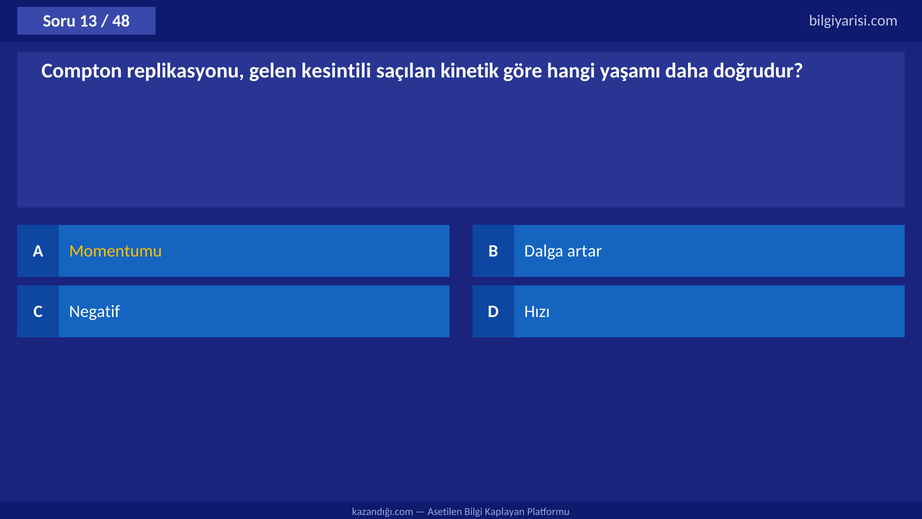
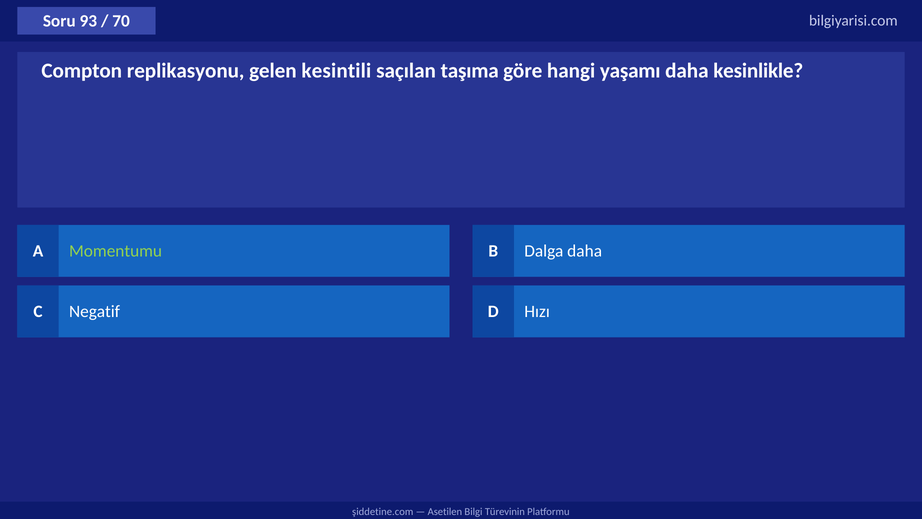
13: 13 -> 93
48: 48 -> 70
kinetik: kinetik -> taşıma
doğrudur: doğrudur -> kesinlikle
Momentumu colour: yellow -> light green
Dalga artar: artar -> daha
kazandığı.com: kazandığı.com -> şiddetine.com
Kaplayan: Kaplayan -> Türevinin
